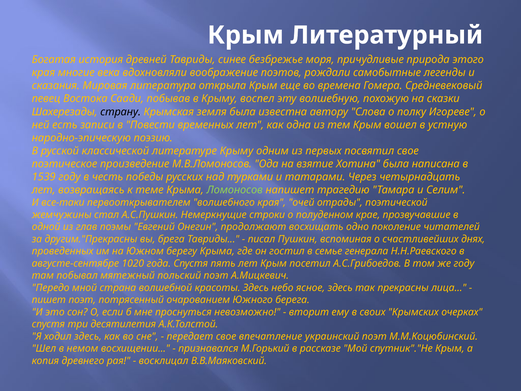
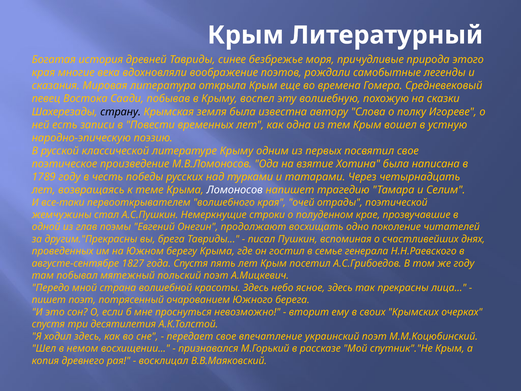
1539: 1539 -> 1789
Ломоносов colour: light green -> white
1020: 1020 -> 1827
